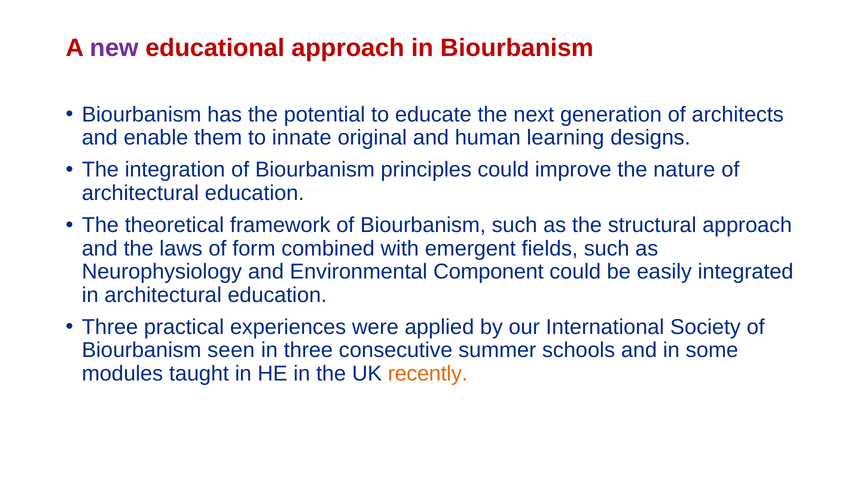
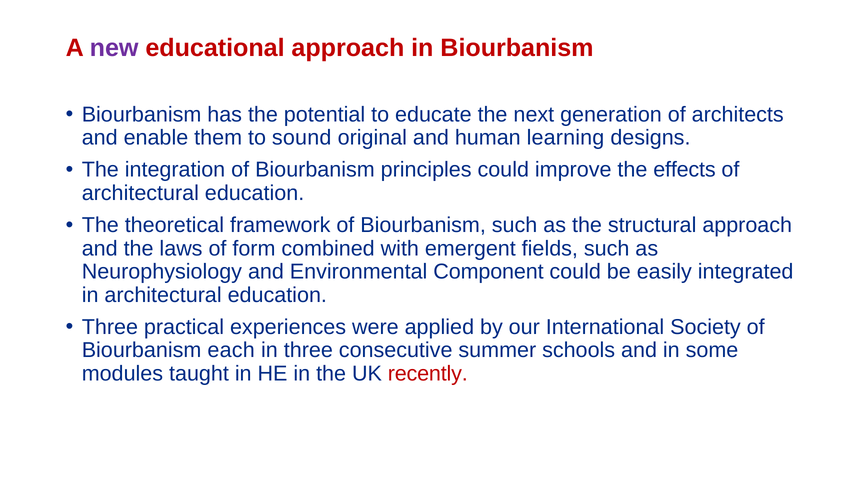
innate: innate -> sound
nature: nature -> effects
seen: seen -> each
recently colour: orange -> red
